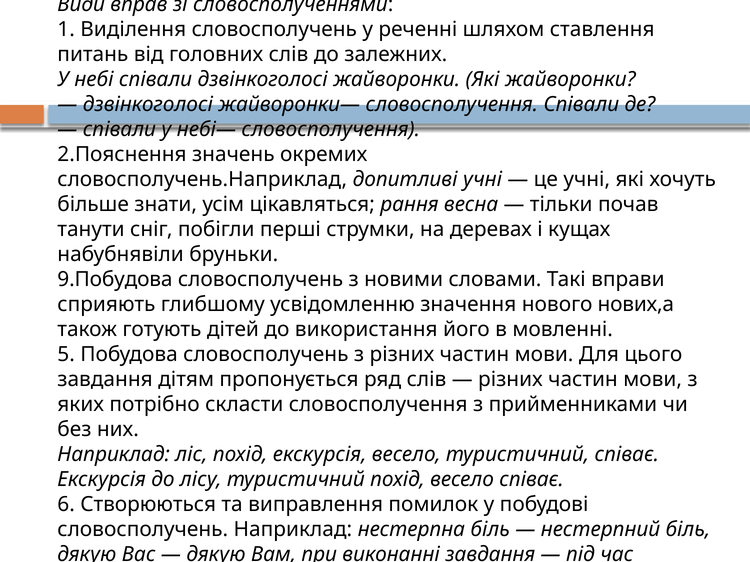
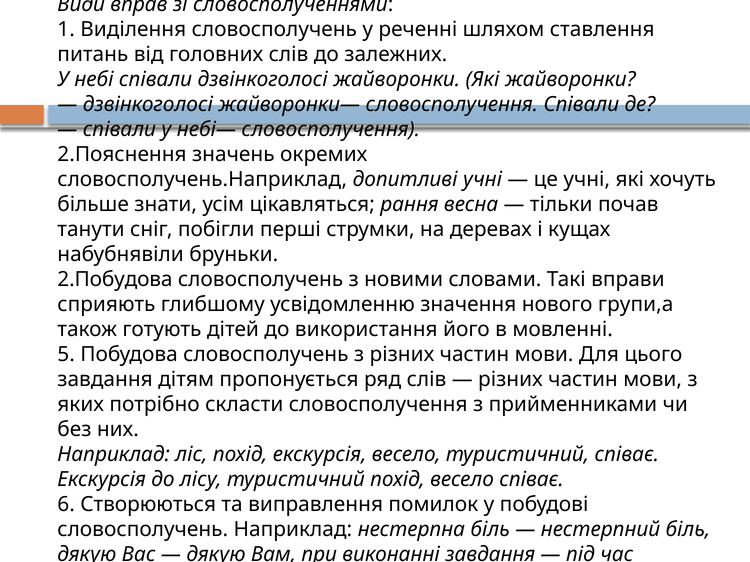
9.Побудова: 9.Побудова -> 2.Побудова
нових,а: нових,а -> групи,а
